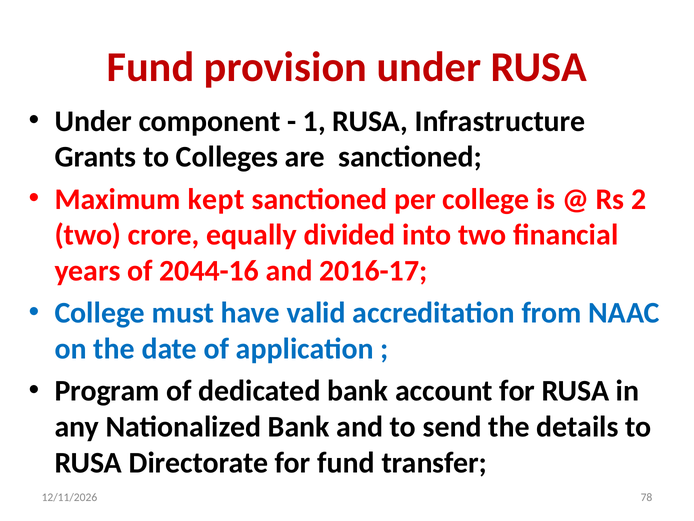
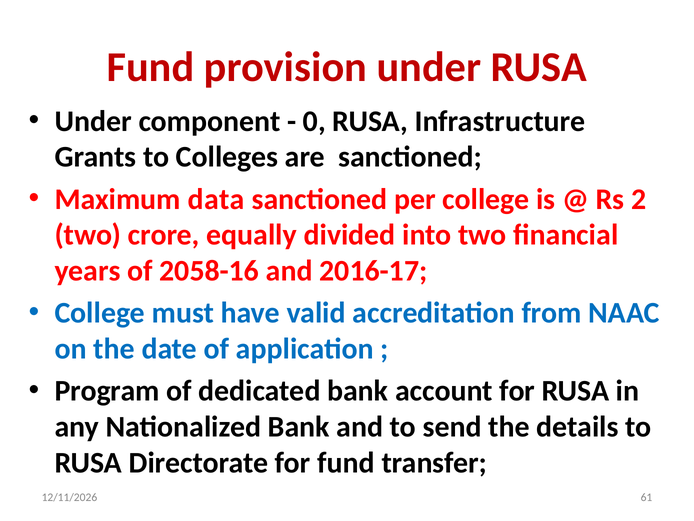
1: 1 -> 0
kept: kept -> data
2044-16: 2044-16 -> 2058-16
78: 78 -> 61
